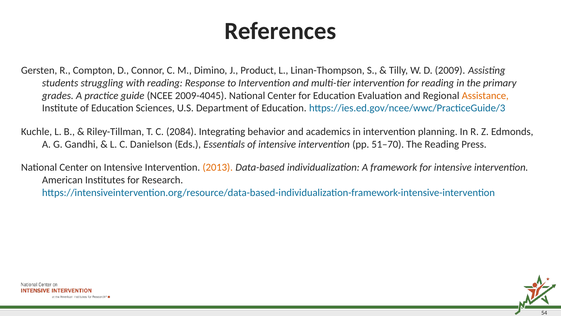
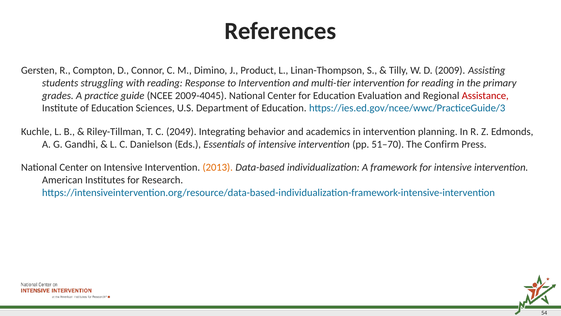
Assistance colour: orange -> red
2084: 2084 -> 2049
The Reading: Reading -> Confirm
